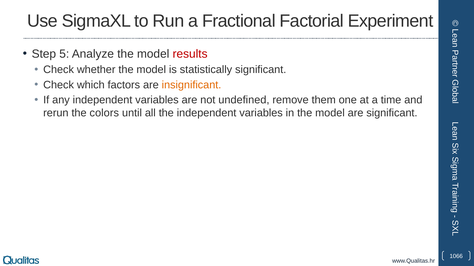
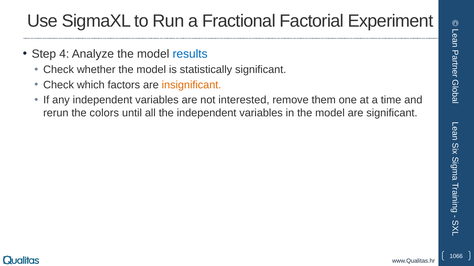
5: 5 -> 4
results colour: red -> blue
undefined: undefined -> interested
